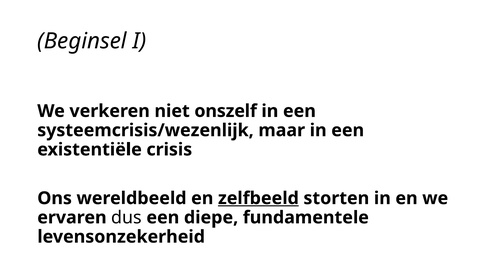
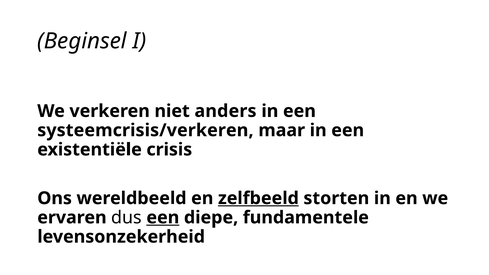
onszelf: onszelf -> anders
systeemcrisis/wezenlijk: systeemcrisis/wezenlijk -> systeemcrisis/verkeren
een at (163, 218) underline: none -> present
